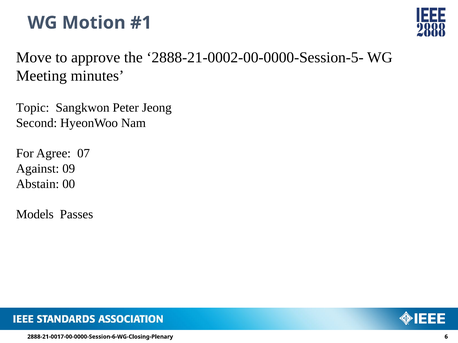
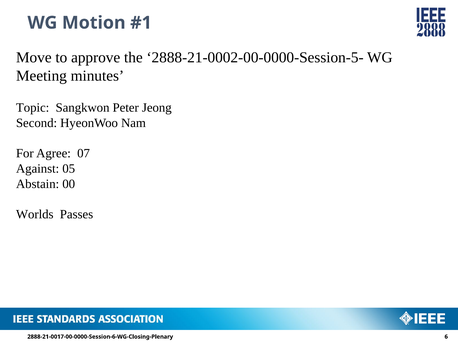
09: 09 -> 05
Models: Models -> Worlds
